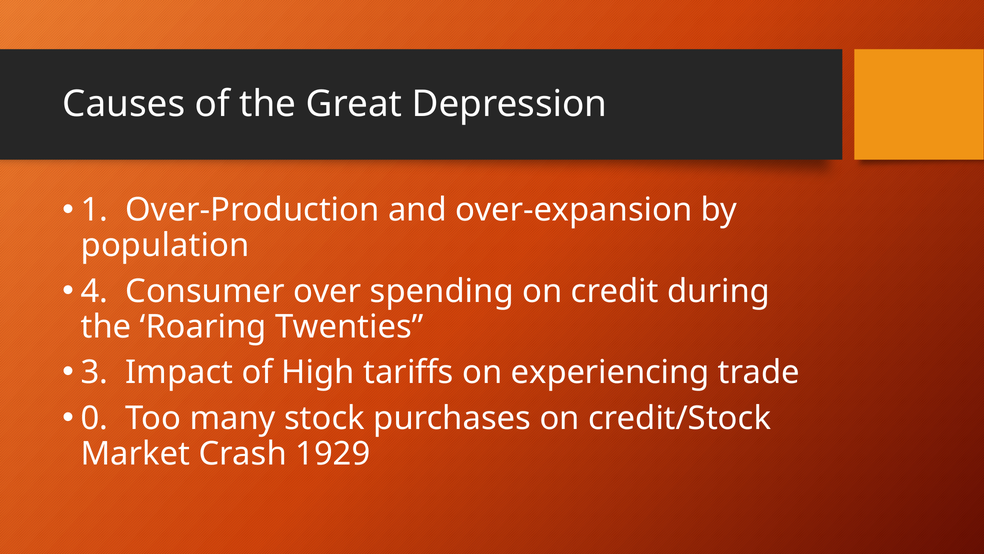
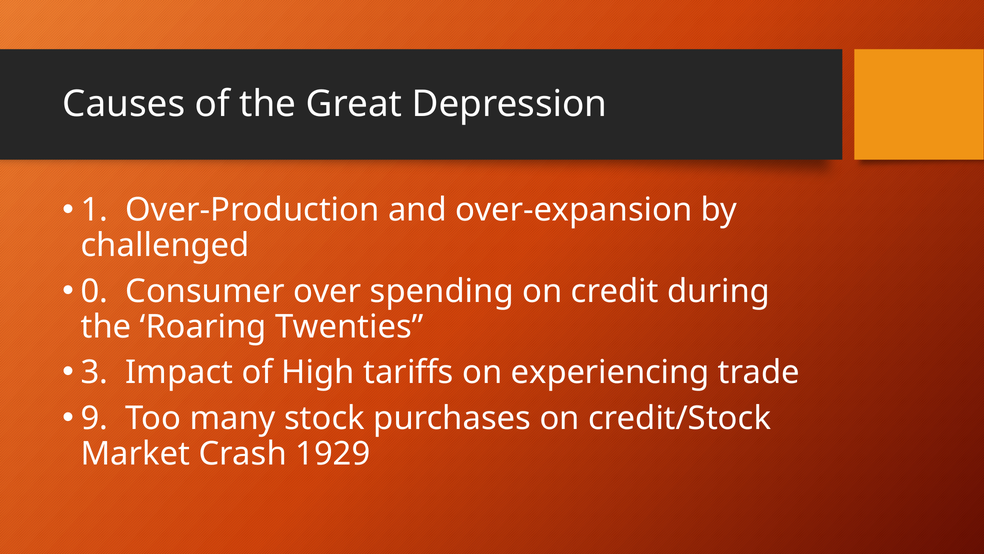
population: population -> challenged
4: 4 -> 0
0: 0 -> 9
